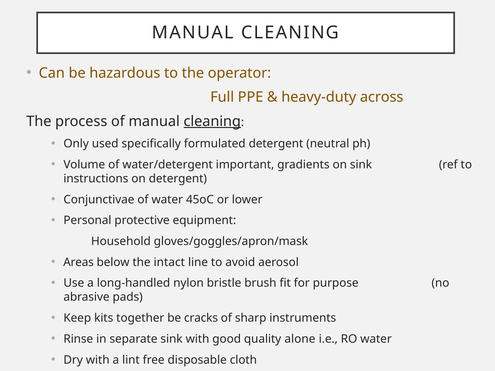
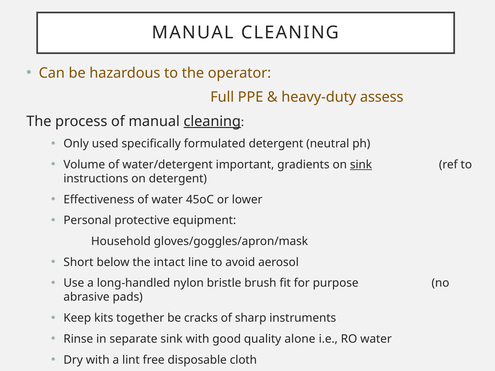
across: across -> assess
sink at (361, 165) underline: none -> present
Conjunctivae: Conjunctivae -> Effectiveness
Areas: Areas -> Short
